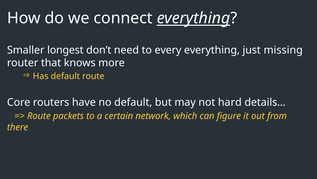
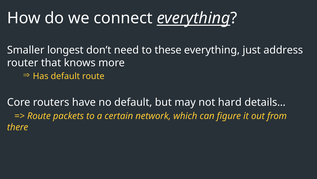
every: every -> these
missing: missing -> address
